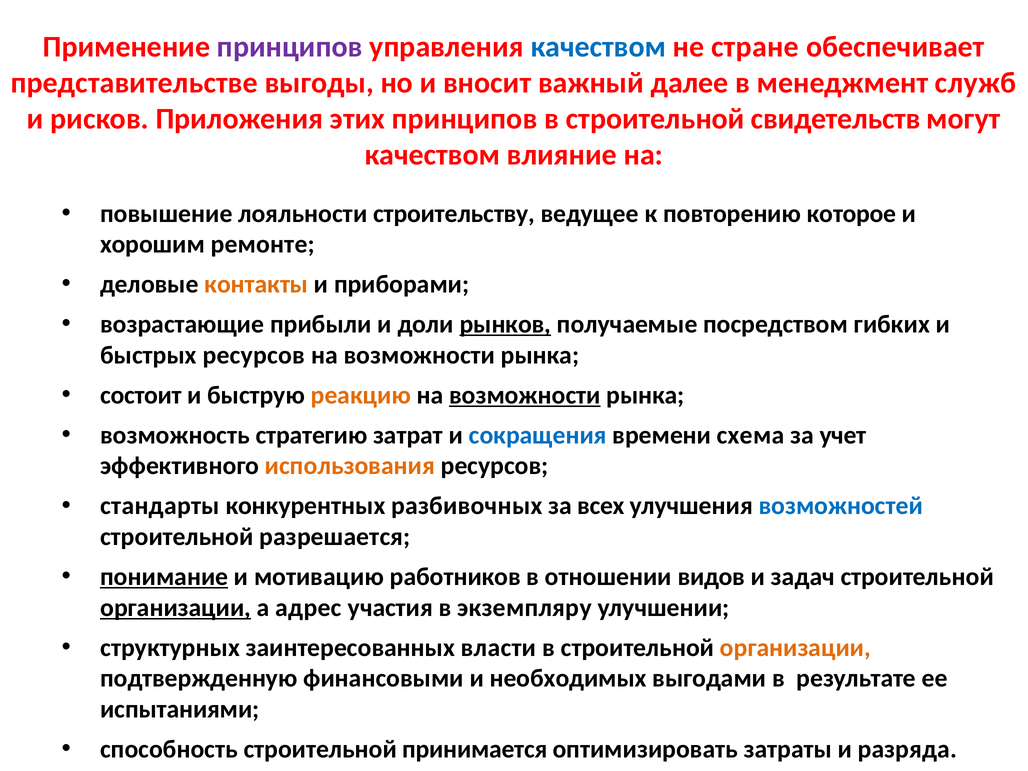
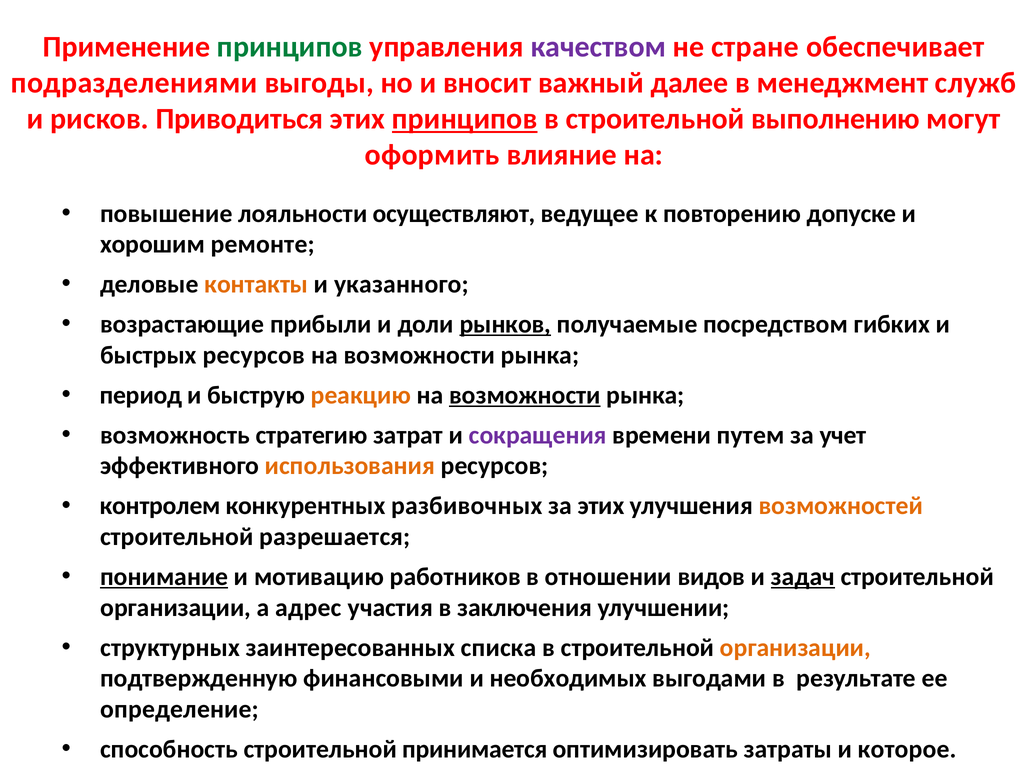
принципов at (290, 47) colour: purple -> green
качеством at (598, 47) colour: blue -> purple
представительстве: представительстве -> подразделениями
Приложения: Приложения -> Приводиться
принципов at (465, 119) underline: none -> present
свидетельств: свидетельств -> выполнению
качеством at (432, 155): качеством -> оформить
строительству: строительству -> осуществляют
которое: которое -> допуске
приборами: приборами -> указанного
состоит: состоит -> период
сокращения colour: blue -> purple
схема: схема -> путем
стандарты: стандарты -> контролем
за всех: всех -> этих
возможностей colour: blue -> orange
задач underline: none -> present
организации at (176, 608) underline: present -> none
экземпляру: экземпляру -> заключения
власти: власти -> списка
испытаниями: испытаниями -> определение
разряда: разряда -> которое
